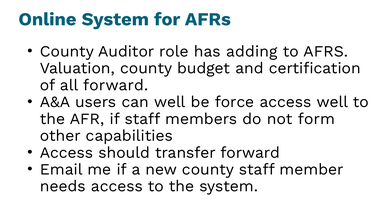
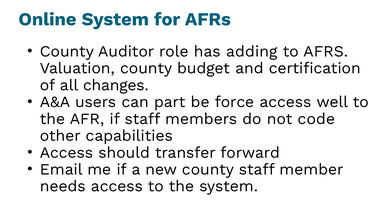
all forward: forward -> changes
can well: well -> part
form: form -> code
